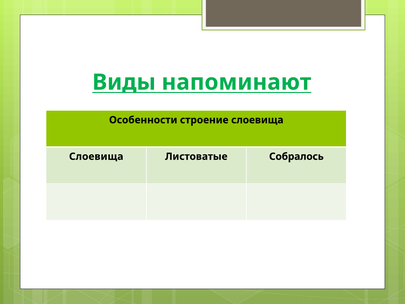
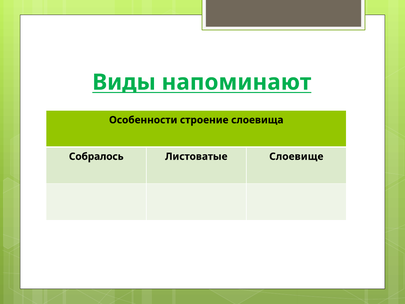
Слоевища at (96, 156): Слоевища -> Собралось
Собралось: Собралось -> Слоевище
